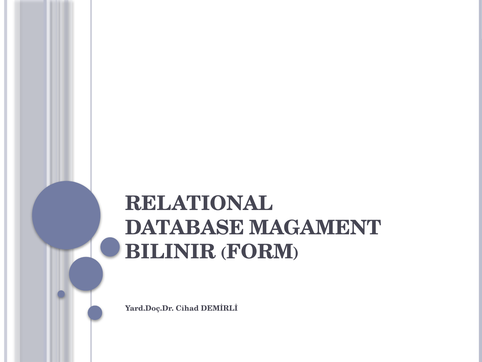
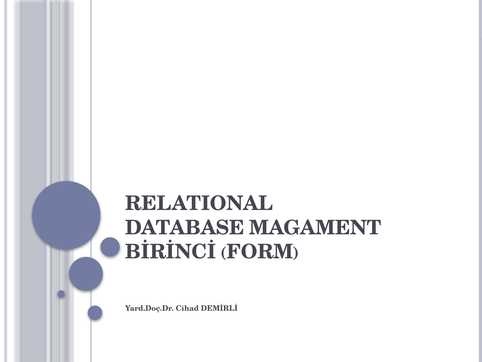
BILINIR: BILINIR -> BİRİNCİ
